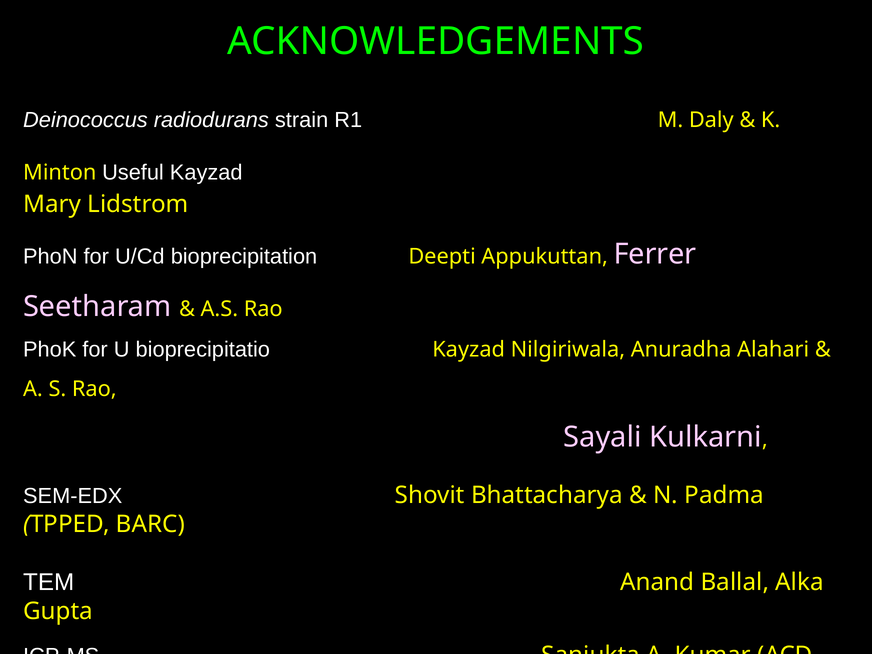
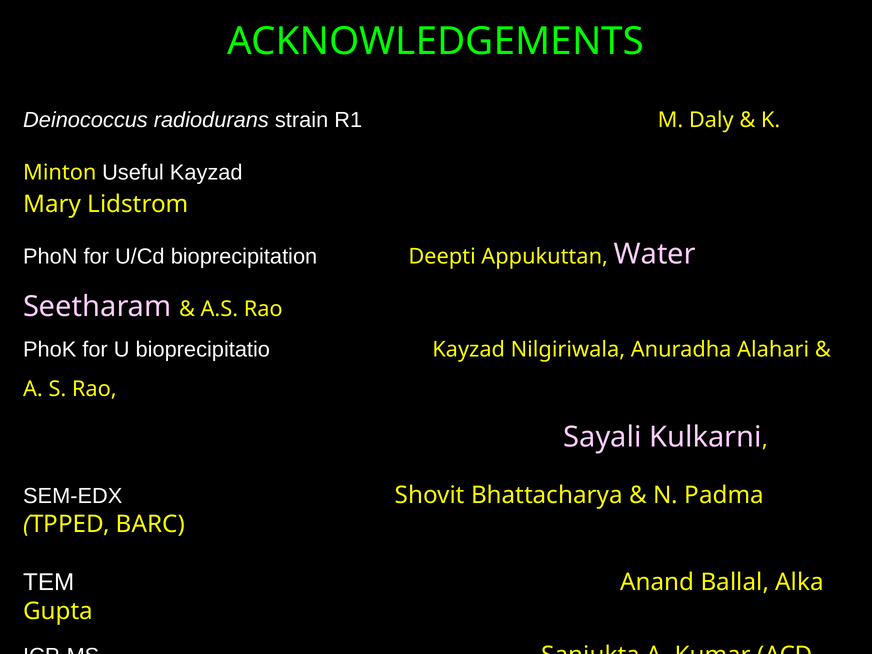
Ferrer: Ferrer -> Water
